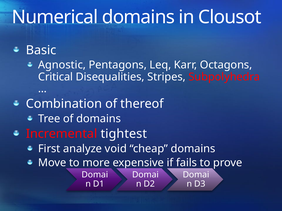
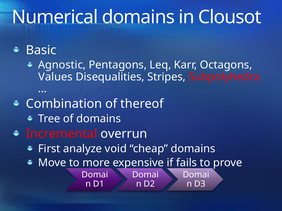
Critical: Critical -> Values
tightest: tightest -> overrun
